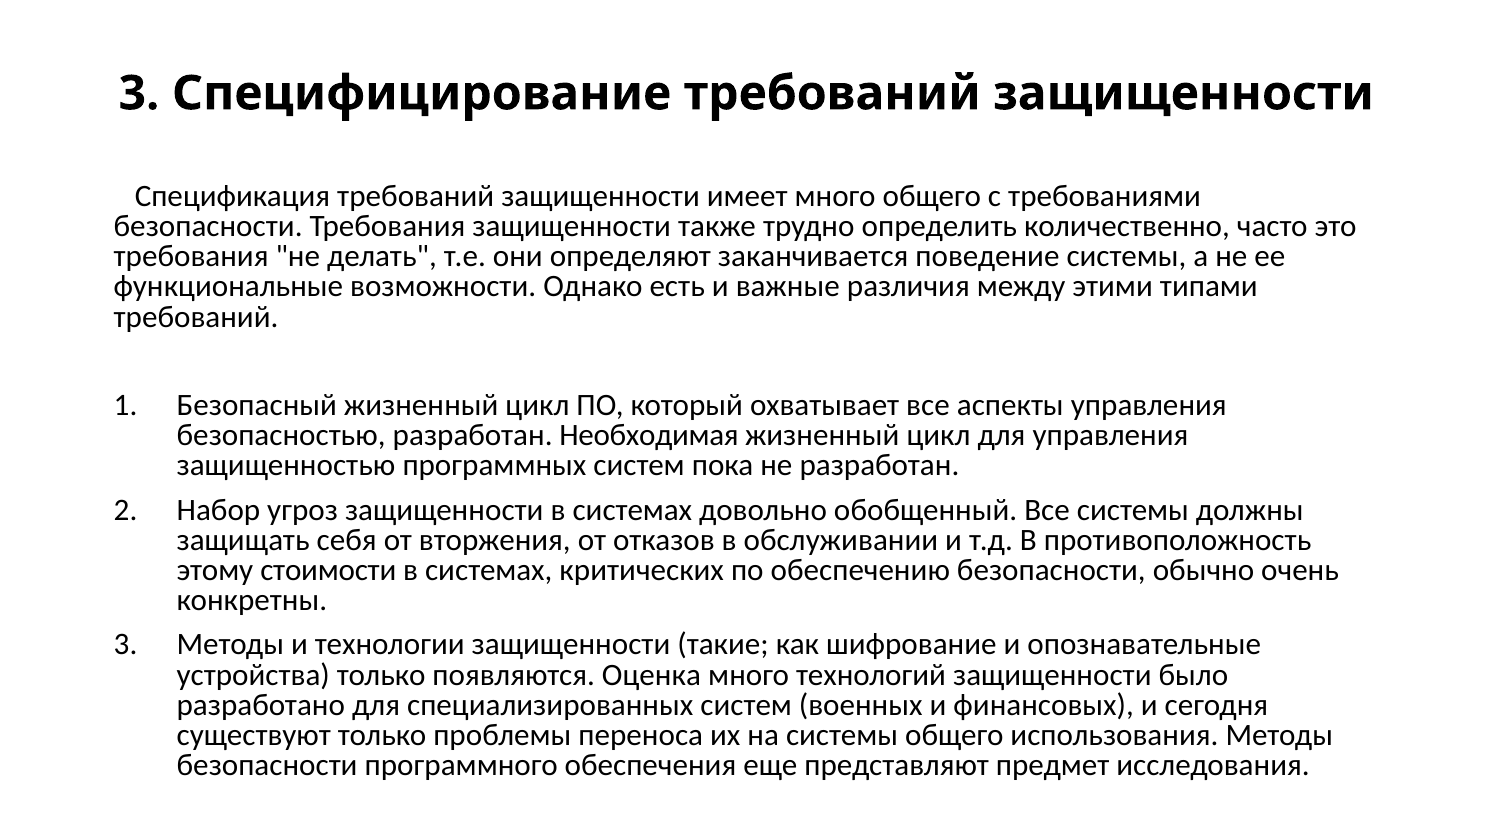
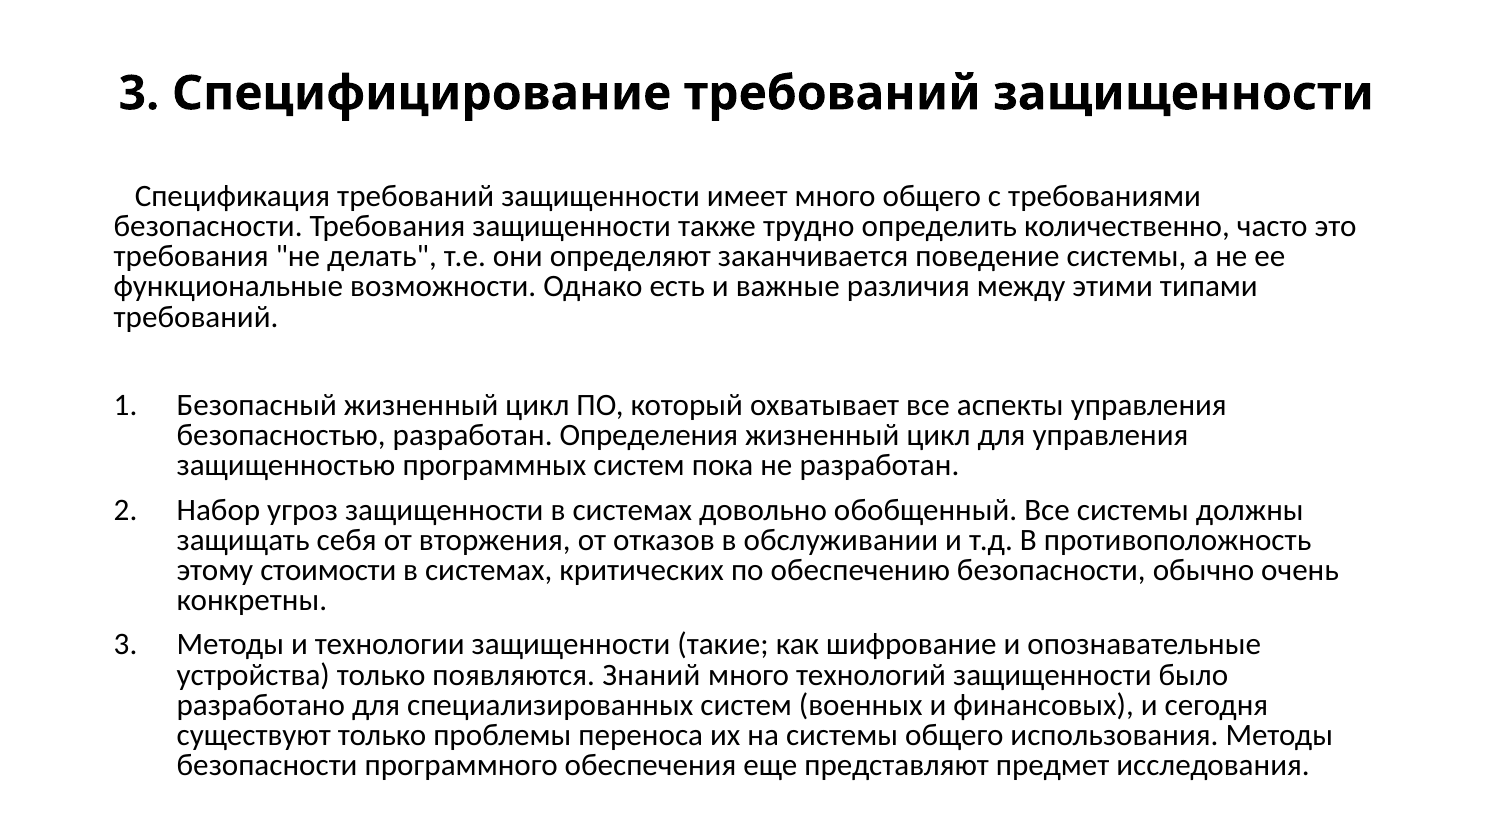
Необходимая: Необходимая -> Определения
Оценка: Оценка -> Знаний
